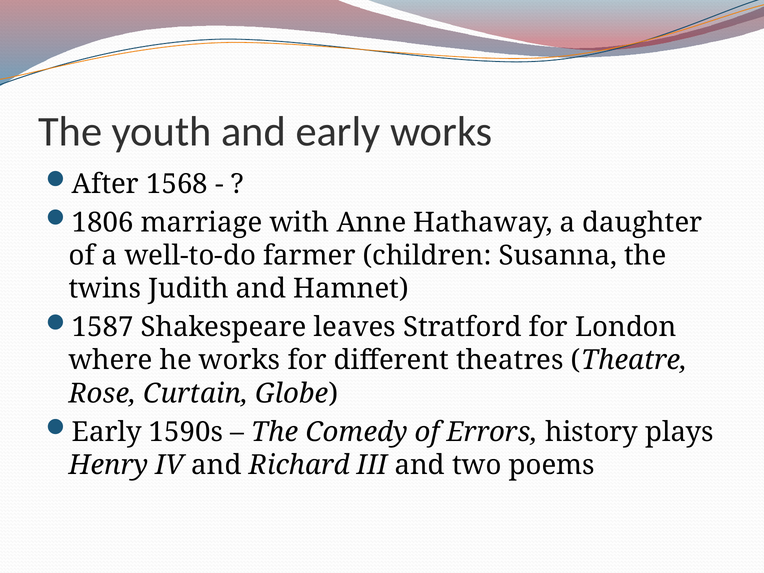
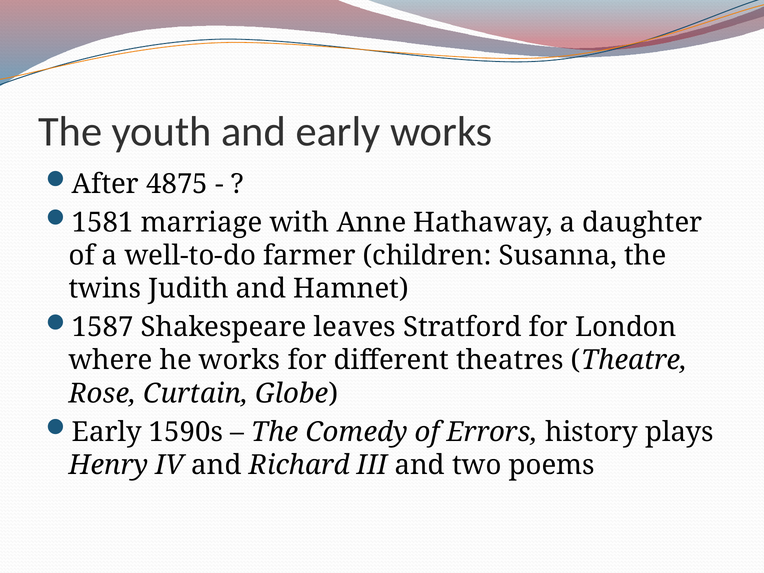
1568: 1568 -> 4875
1806: 1806 -> 1581
